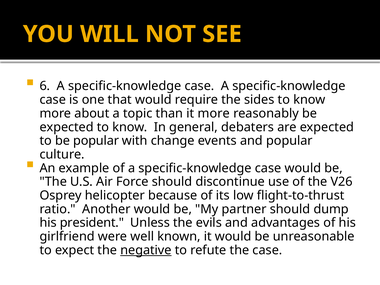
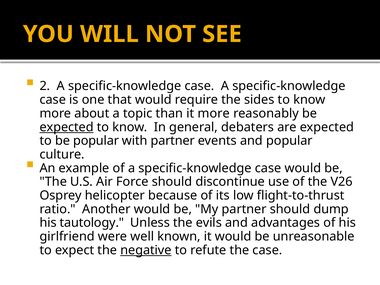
6: 6 -> 2
expected at (67, 127) underline: none -> present
with change: change -> partner
president: president -> tautology
